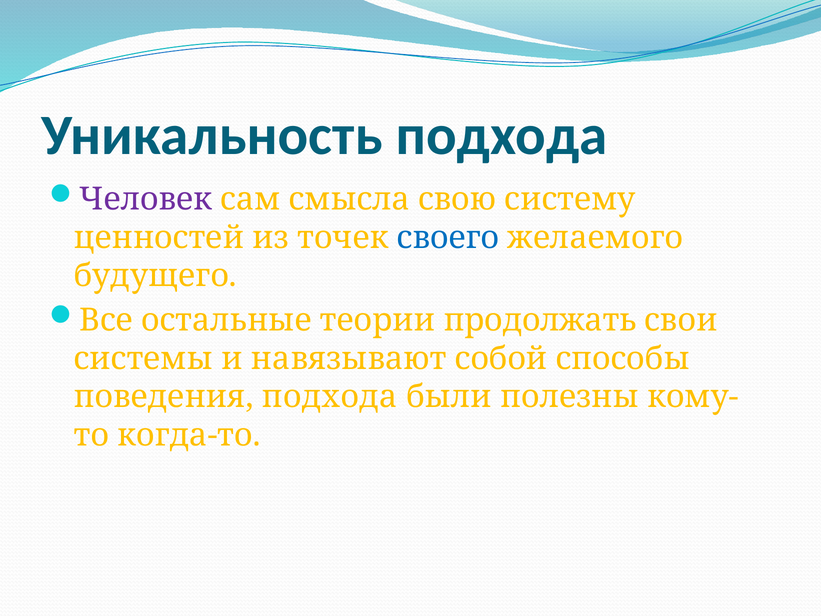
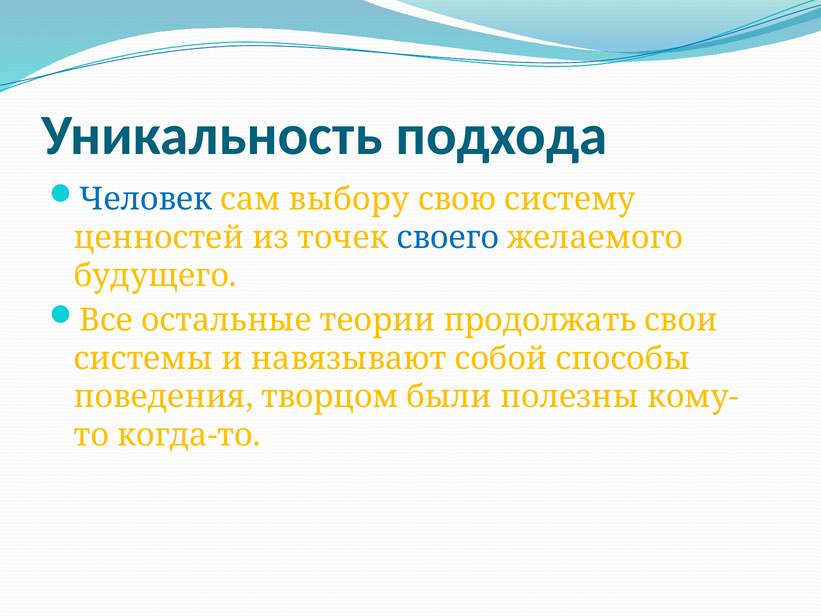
Человек colour: purple -> blue
смысла: смысла -> выбору
поведения подхода: подхода -> творцом
